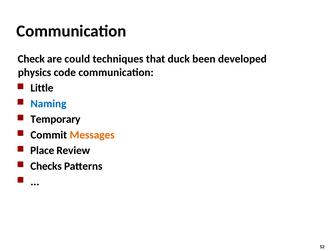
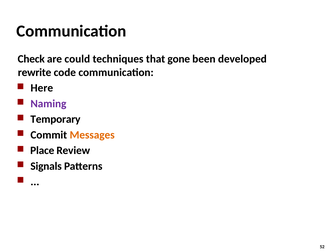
duck: duck -> gone
physics: physics -> rewrite
Little: Little -> Here
Naming colour: blue -> purple
Checks: Checks -> Signals
